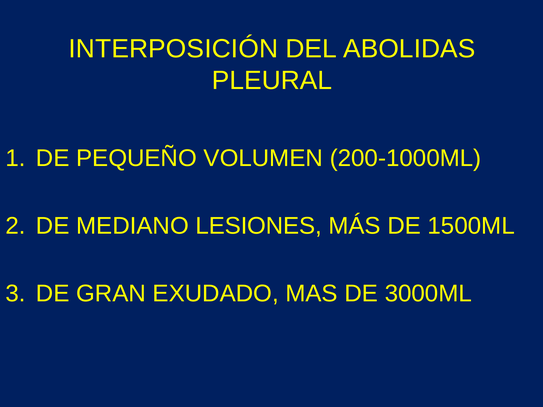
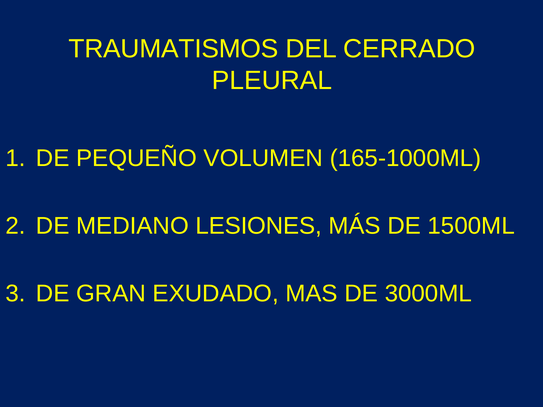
INTERPOSICIÓN: INTERPOSICIÓN -> TRAUMATISMOS
ABOLIDAS: ABOLIDAS -> CERRADO
200-1000ML: 200-1000ML -> 165-1000ML
